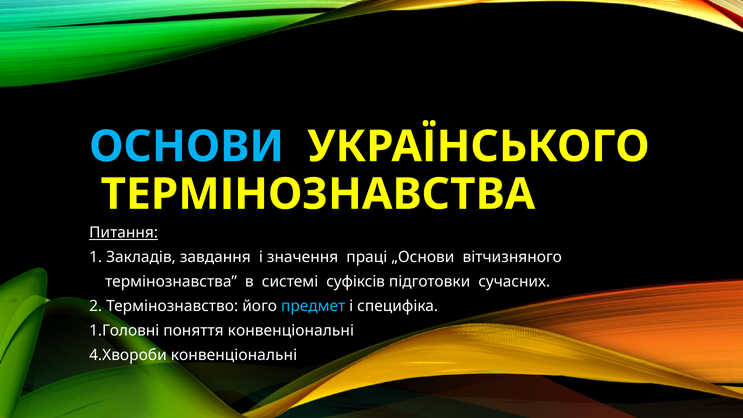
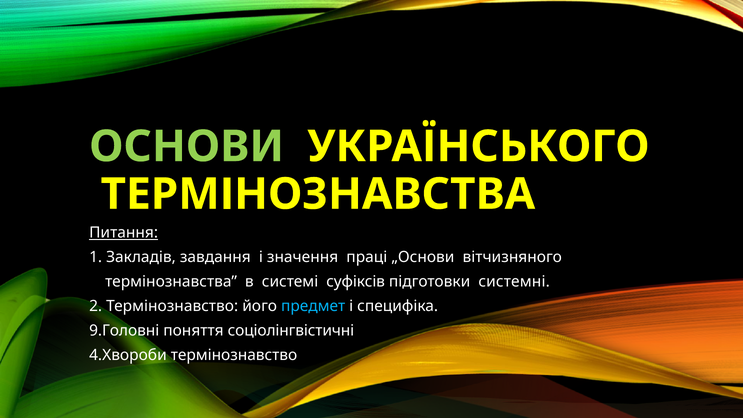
ОСНОВИ colour: light blue -> light green
сучасних: сучасних -> системні
1.Головні: 1.Головні -> 9.Головні
поняття конвенціональні: конвенціональні -> соціолінгвістичні
4.Хвороби конвенціональні: конвенціональні -> термінознавство
